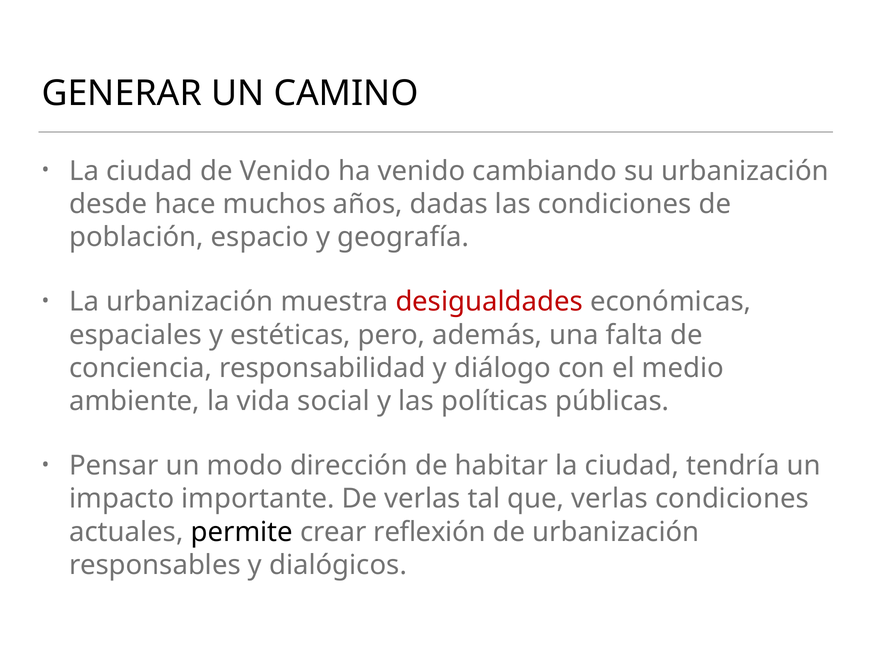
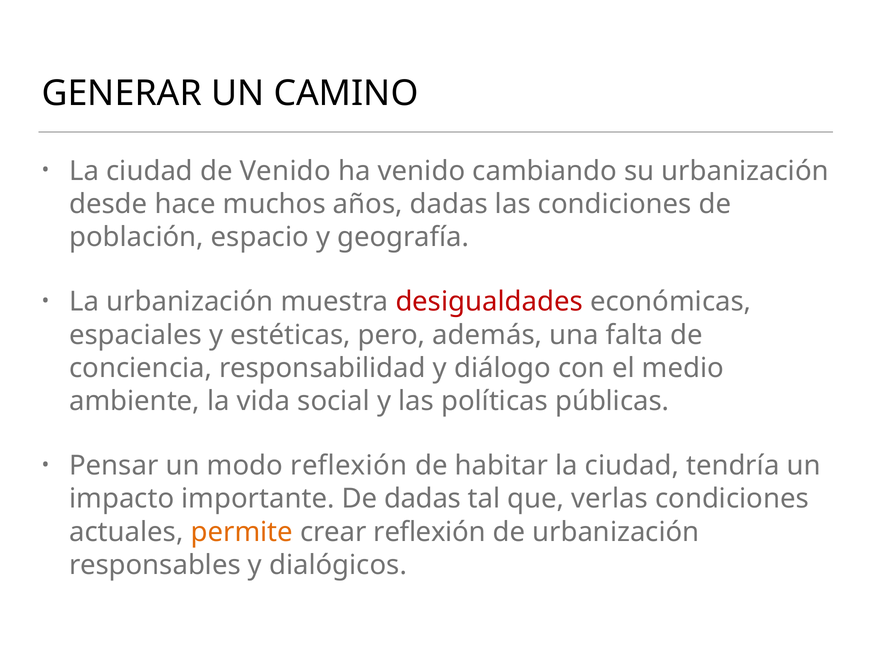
modo dirección: dirección -> reflexión
De verlas: verlas -> dadas
permite colour: black -> orange
